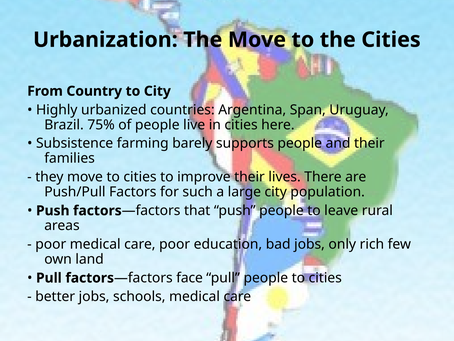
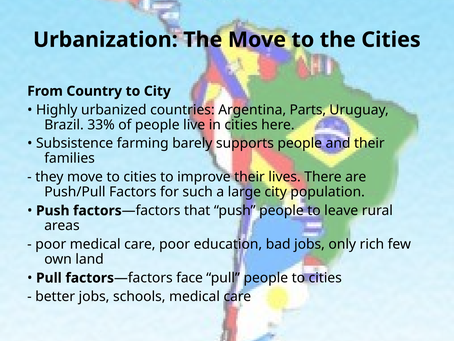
Span: Span -> Parts
75%: 75% -> 33%
